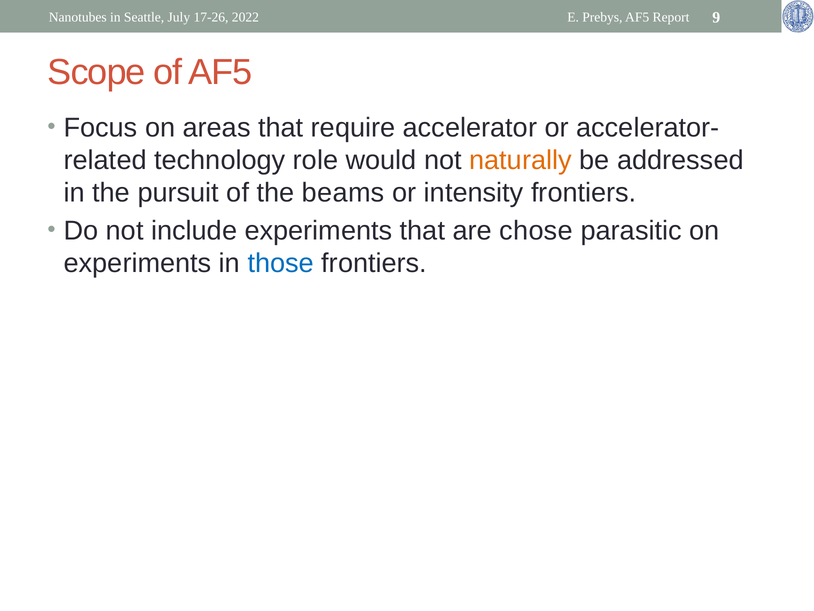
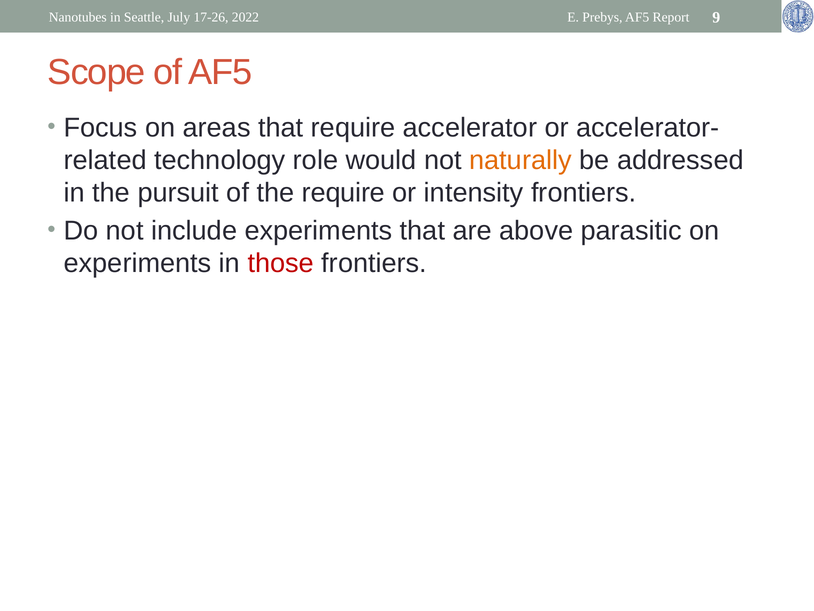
the beams: beams -> require
chose: chose -> above
those colour: blue -> red
